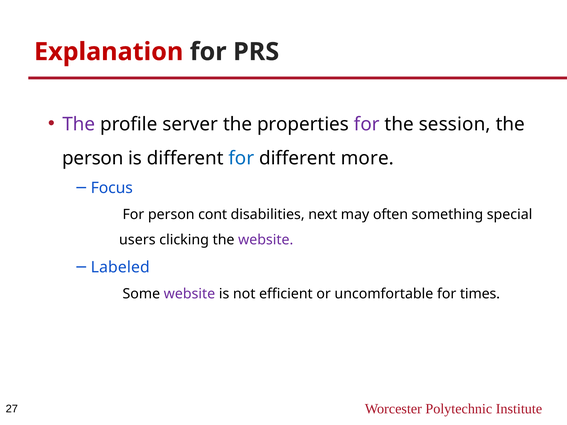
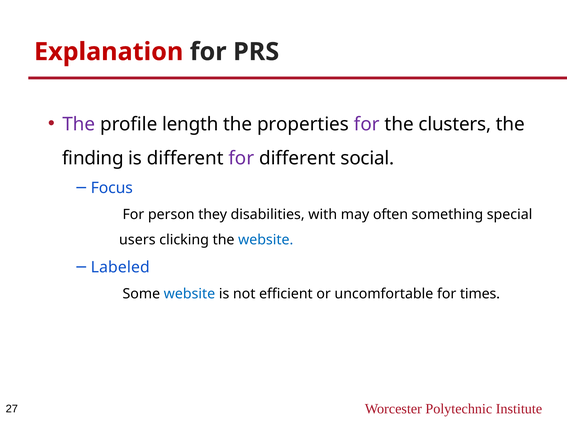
server: server -> length
session: session -> clusters
person at (93, 158): person -> finding
for at (241, 158) colour: blue -> purple
more: more -> social
cont: cont -> they
next: next -> with
website at (266, 240) colour: purple -> blue
website at (189, 294) colour: purple -> blue
